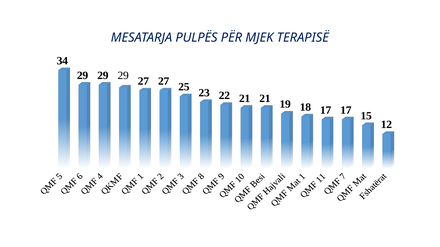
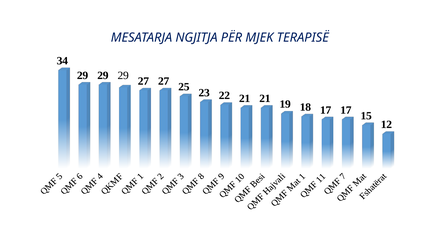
PULPËS: PULPËS -> NGJITJA
